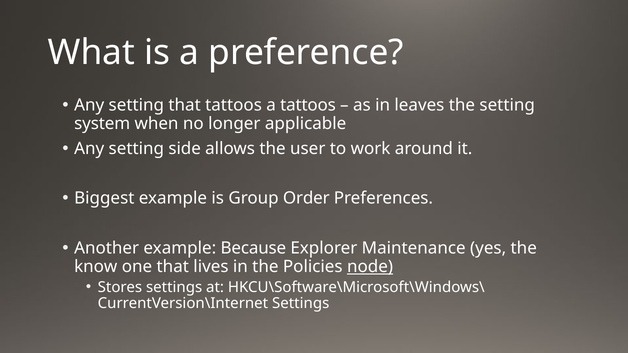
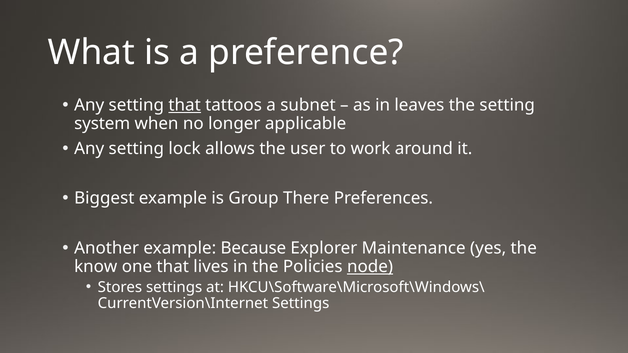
that at (185, 105) underline: none -> present
a tattoos: tattoos -> subnet
side: side -> lock
Order: Order -> There
